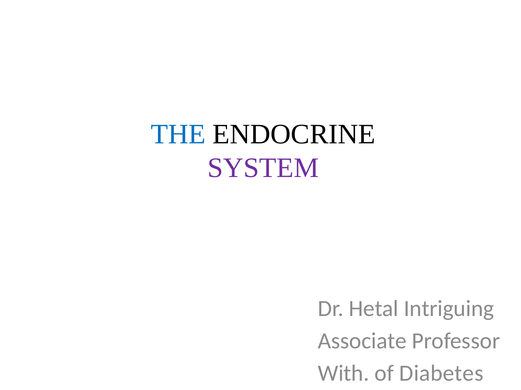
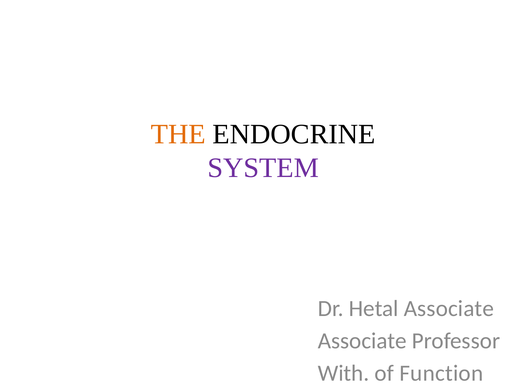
THE colour: blue -> orange
Hetal Intriguing: Intriguing -> Associate
Diabetes: Diabetes -> Function
